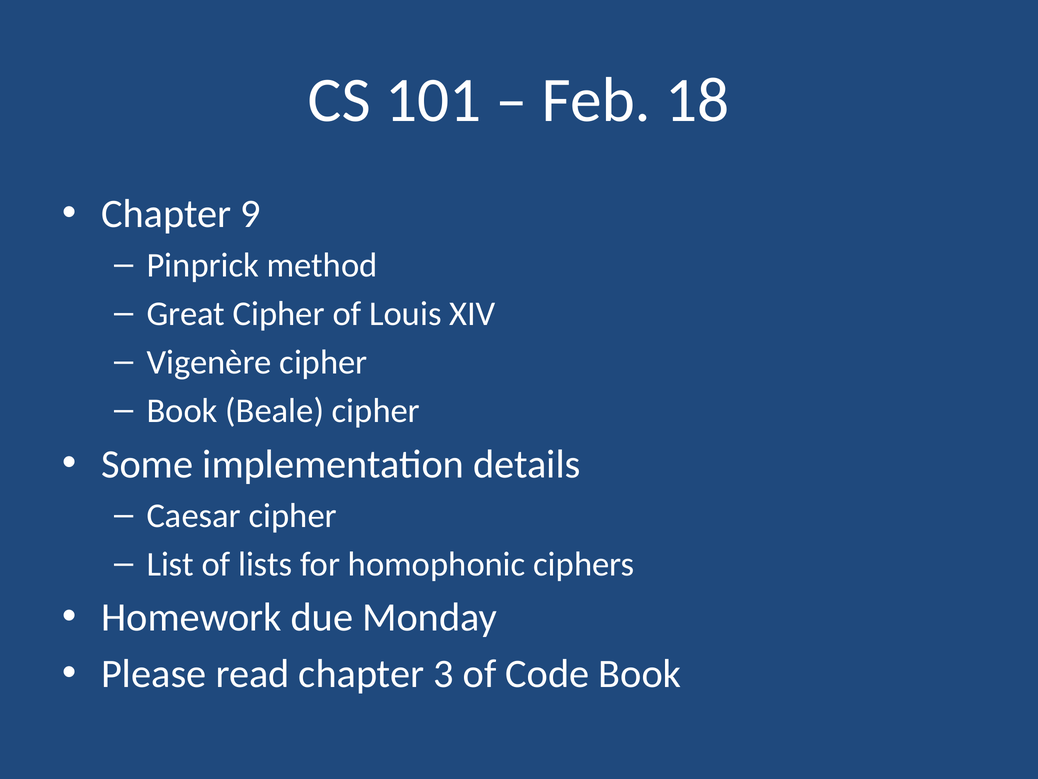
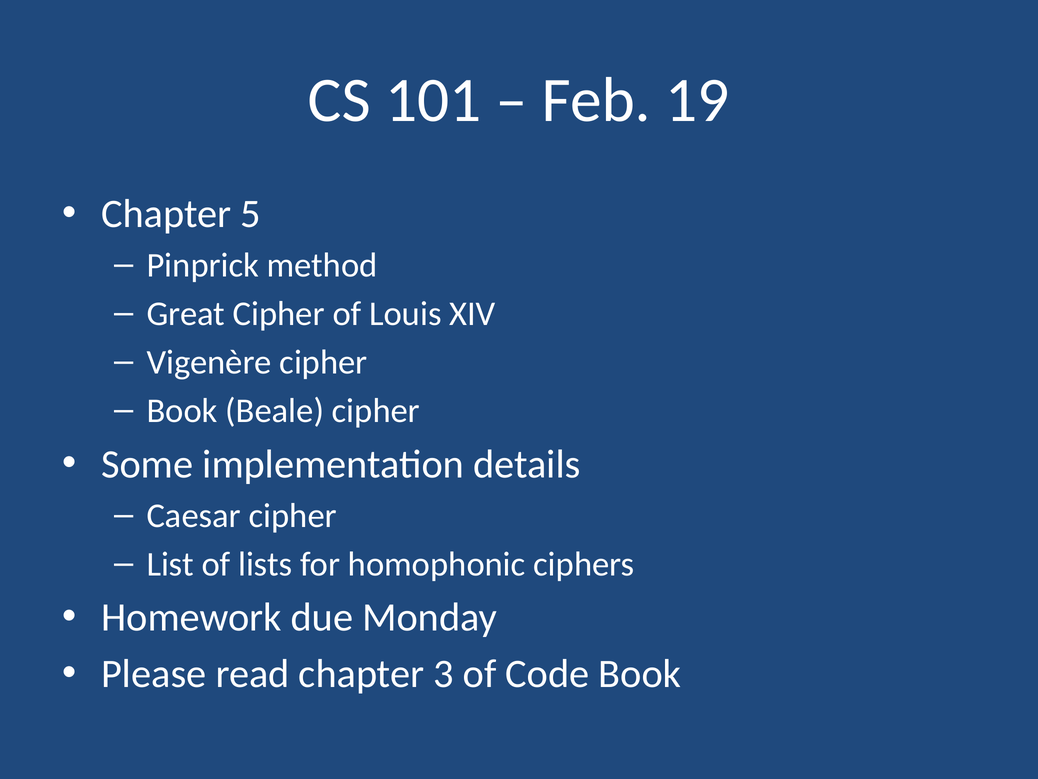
18: 18 -> 19
9: 9 -> 5
